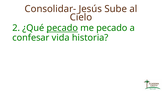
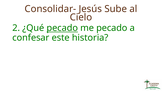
vida: vida -> este
